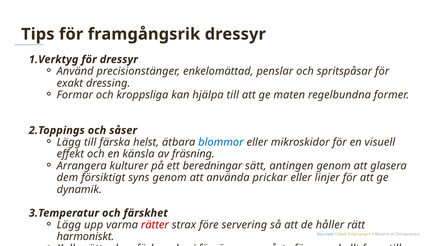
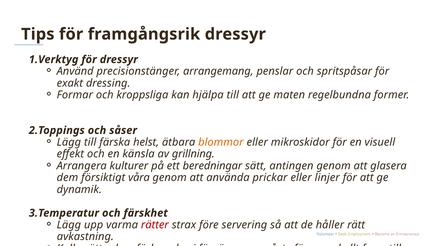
enkelomättad: enkelomättad -> arrangemang
blommor colour: blue -> orange
fräsning: fräsning -> grillning
syns: syns -> våra
harmoniskt: harmoniskt -> avkastning
